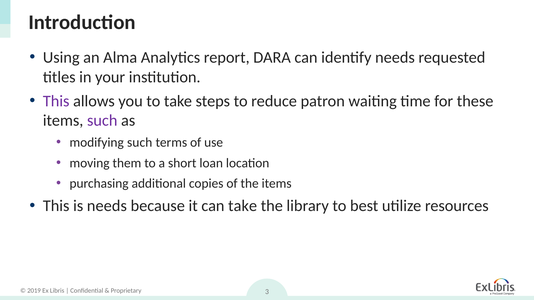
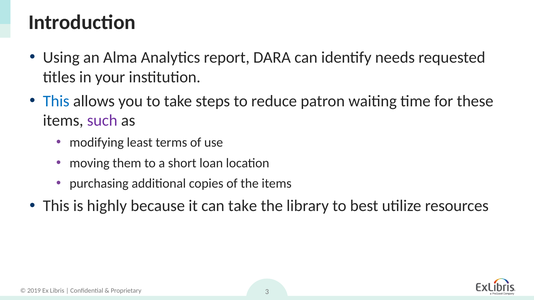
This at (56, 101) colour: purple -> blue
modifying such: such -> least
is needs: needs -> highly
